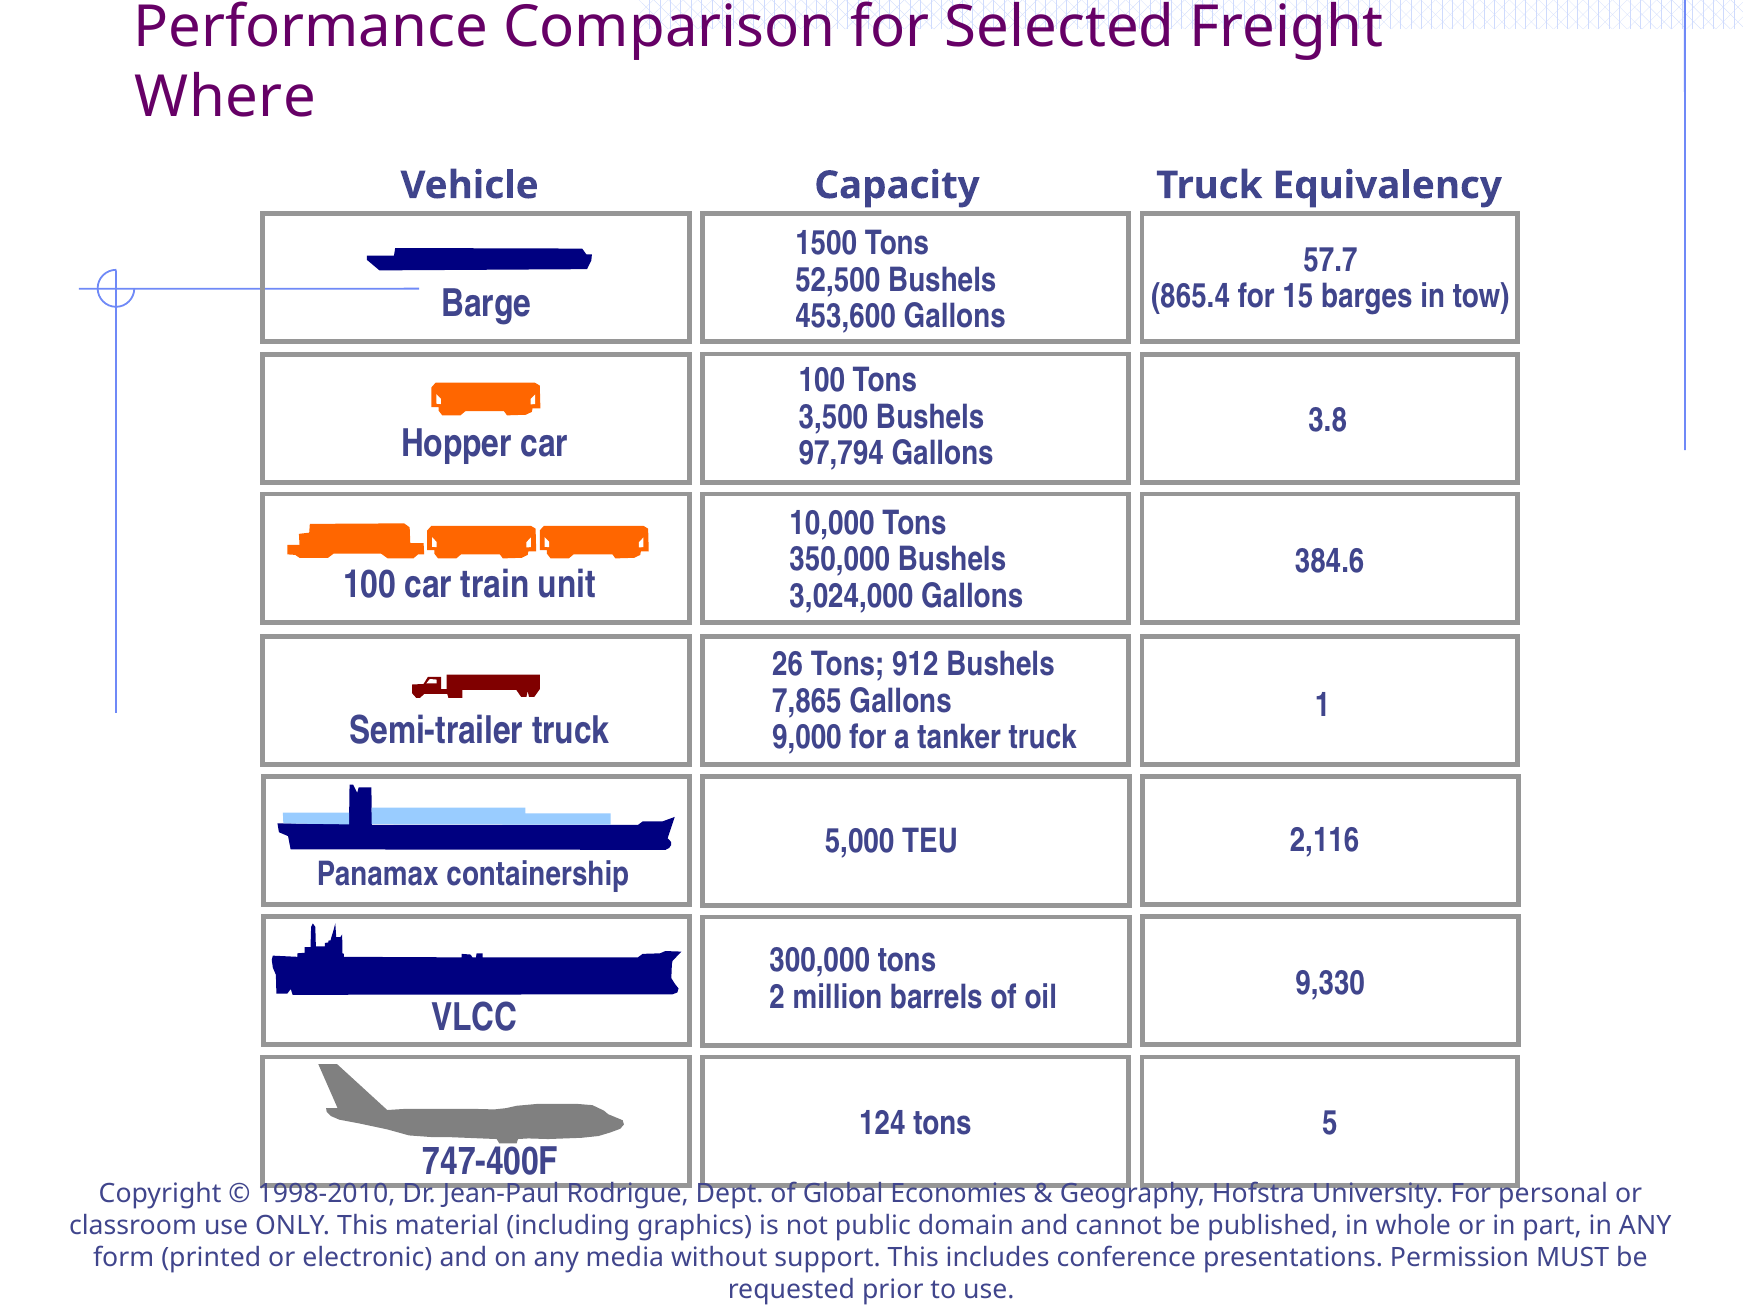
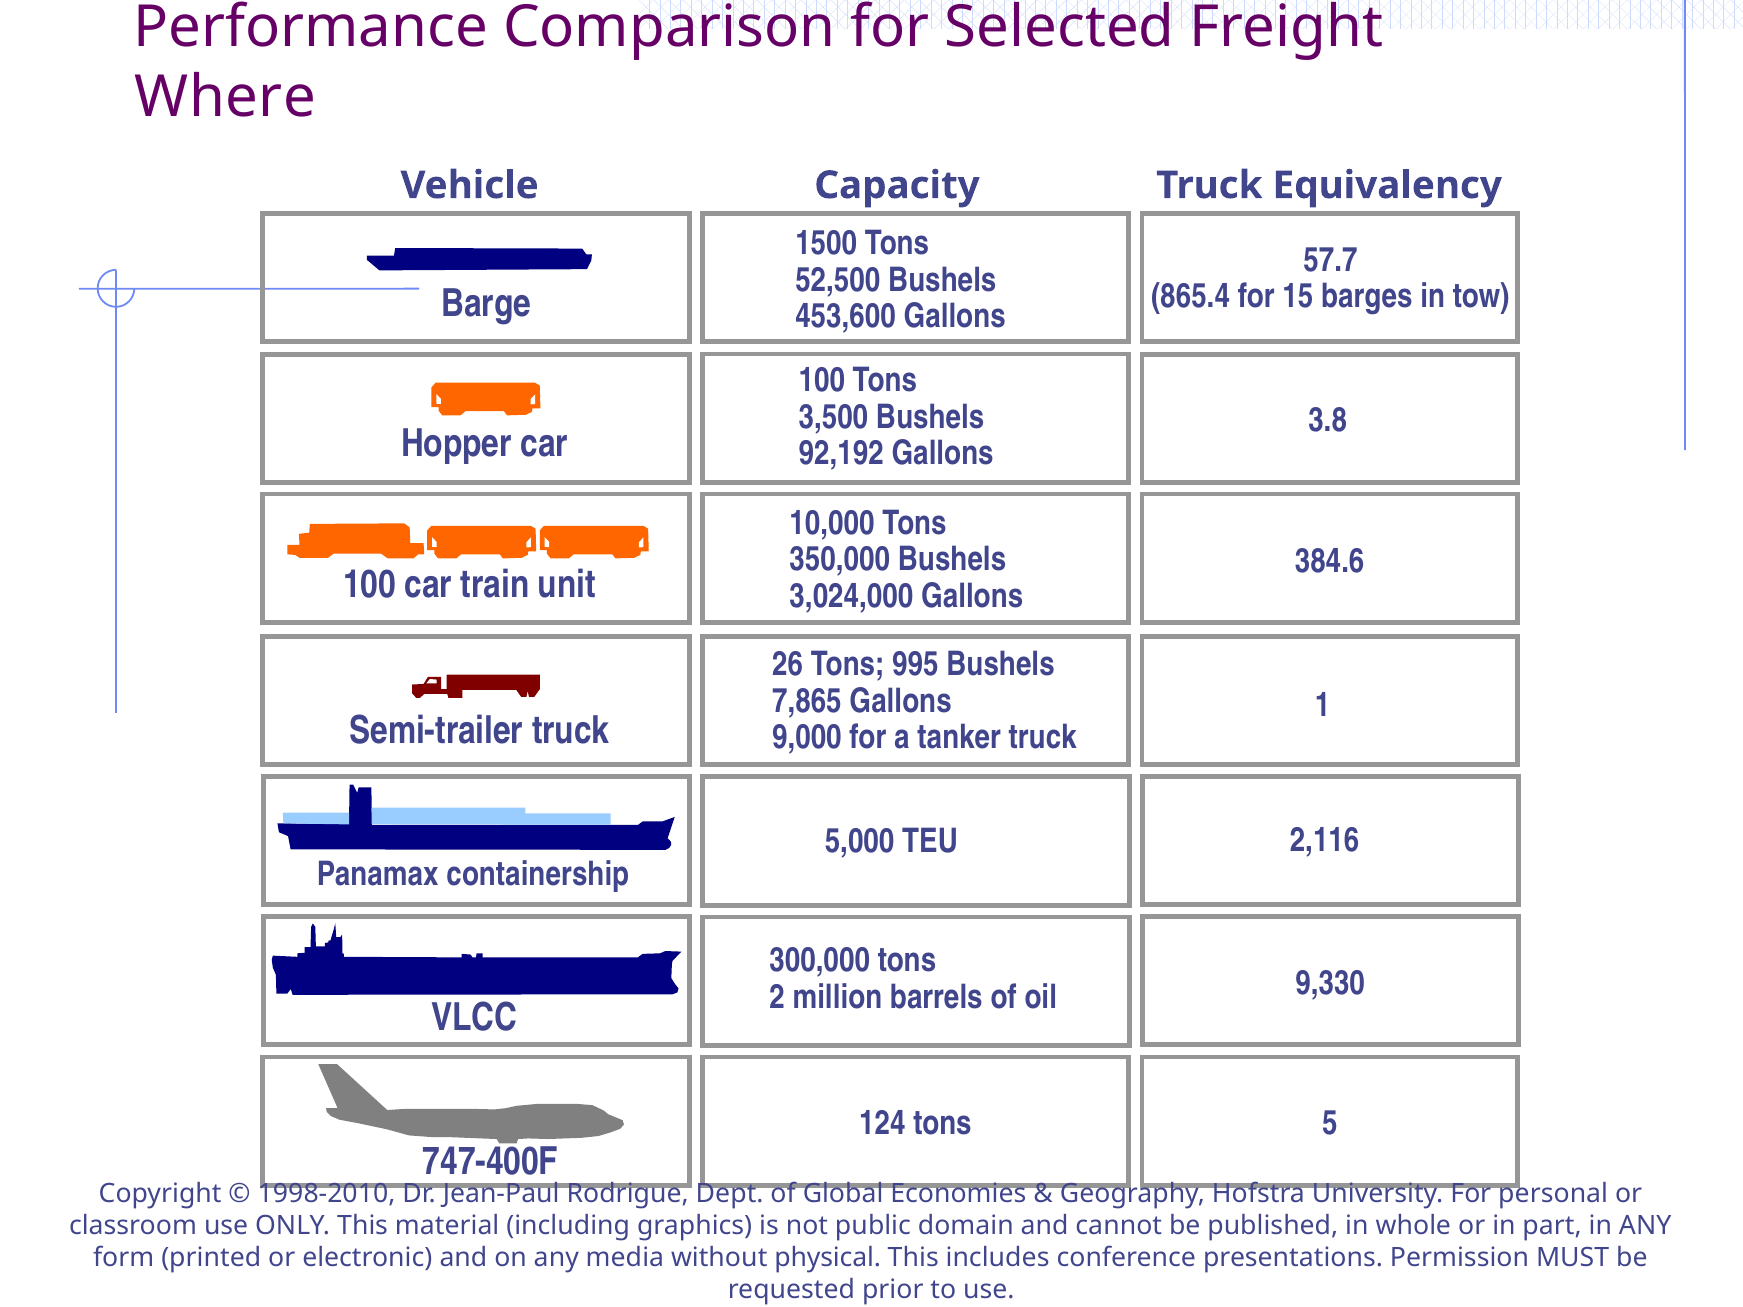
97,794: 97,794 -> 92,192
912: 912 -> 995
support: support -> physical
